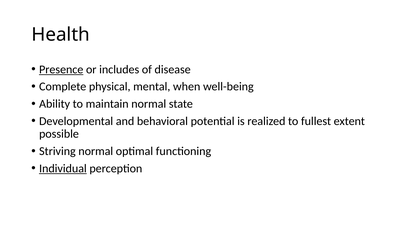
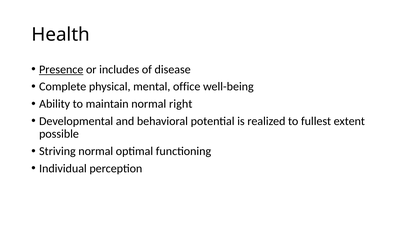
when: when -> office
state: state -> right
Individual underline: present -> none
